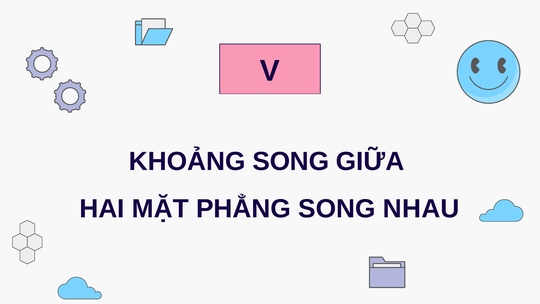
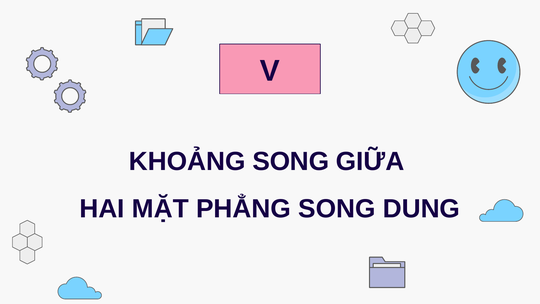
NHAU: NHAU -> DUNG
